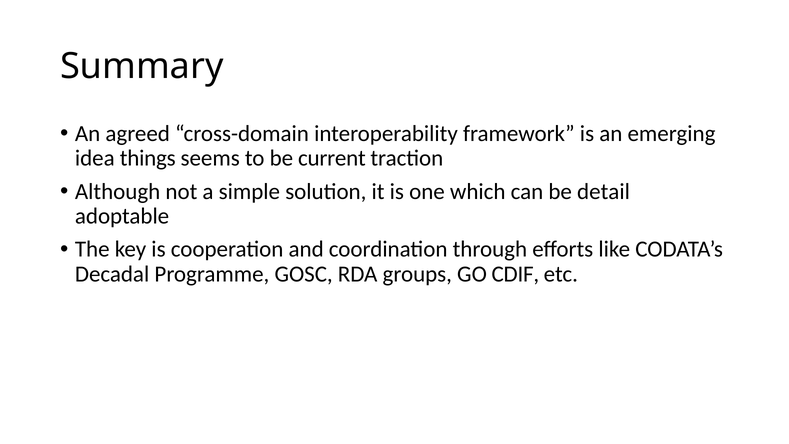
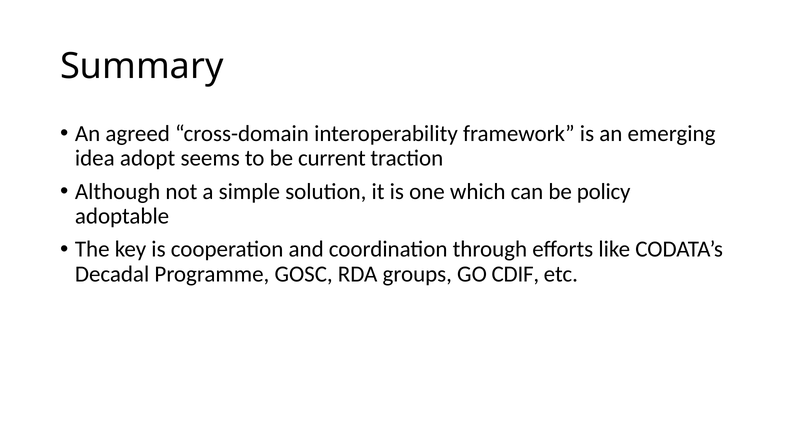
things: things -> adopt
detail: detail -> policy
